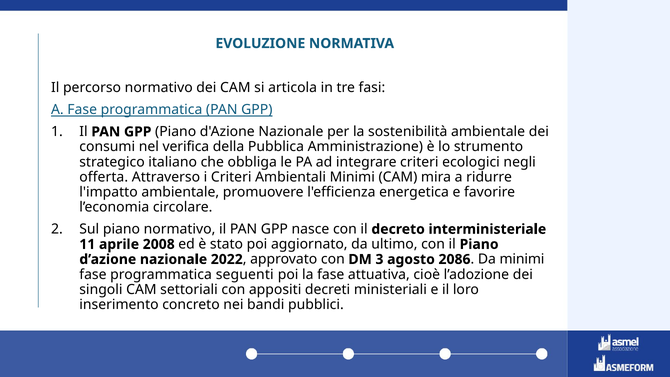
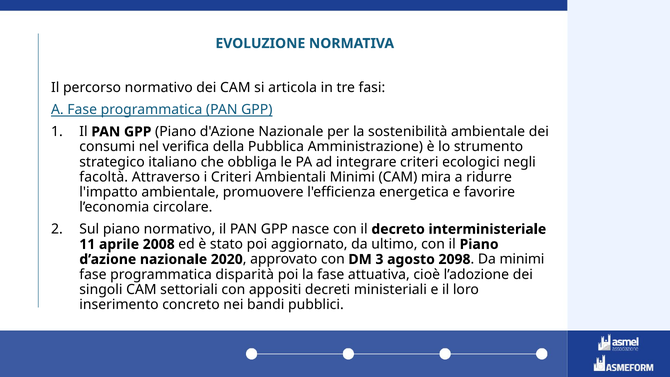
offerta: offerta -> facoltà
2022: 2022 -> 2020
2086: 2086 -> 2098
seguenti: seguenti -> disparità
